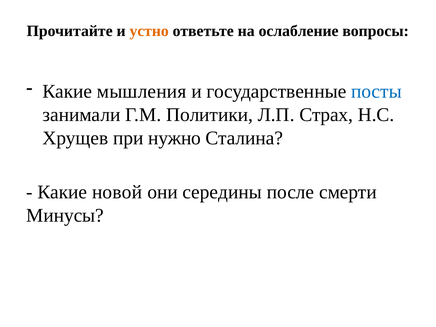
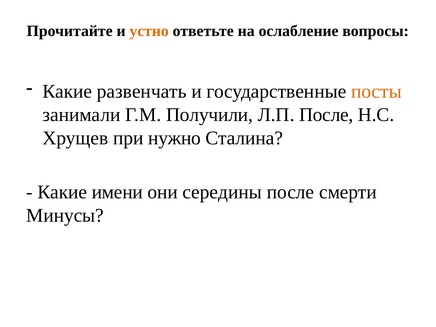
мышления: мышления -> развенчать
посты colour: blue -> orange
Политики: Политики -> Получили
Л.П Страх: Страх -> После
новой: новой -> имени
